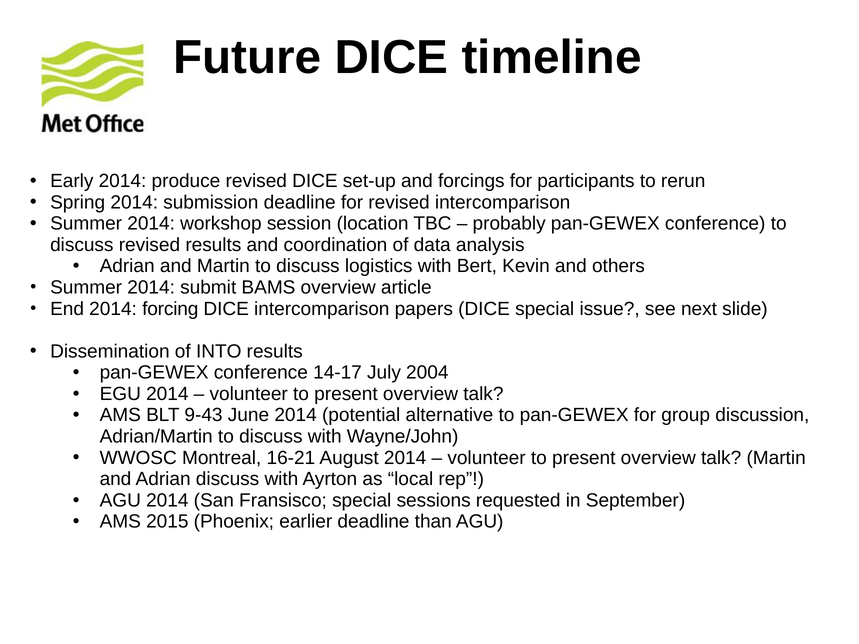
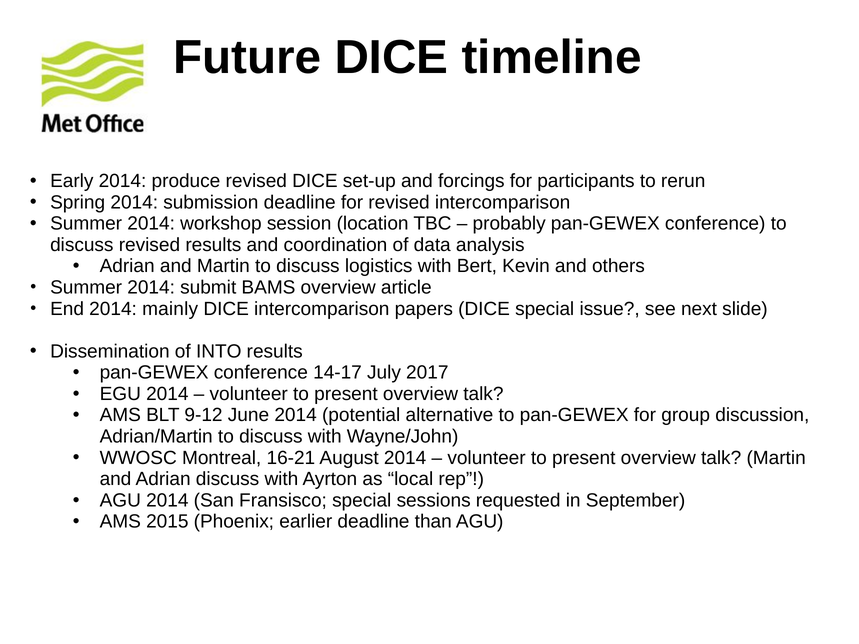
forcing: forcing -> mainly
2004: 2004 -> 2017
9-43: 9-43 -> 9-12
